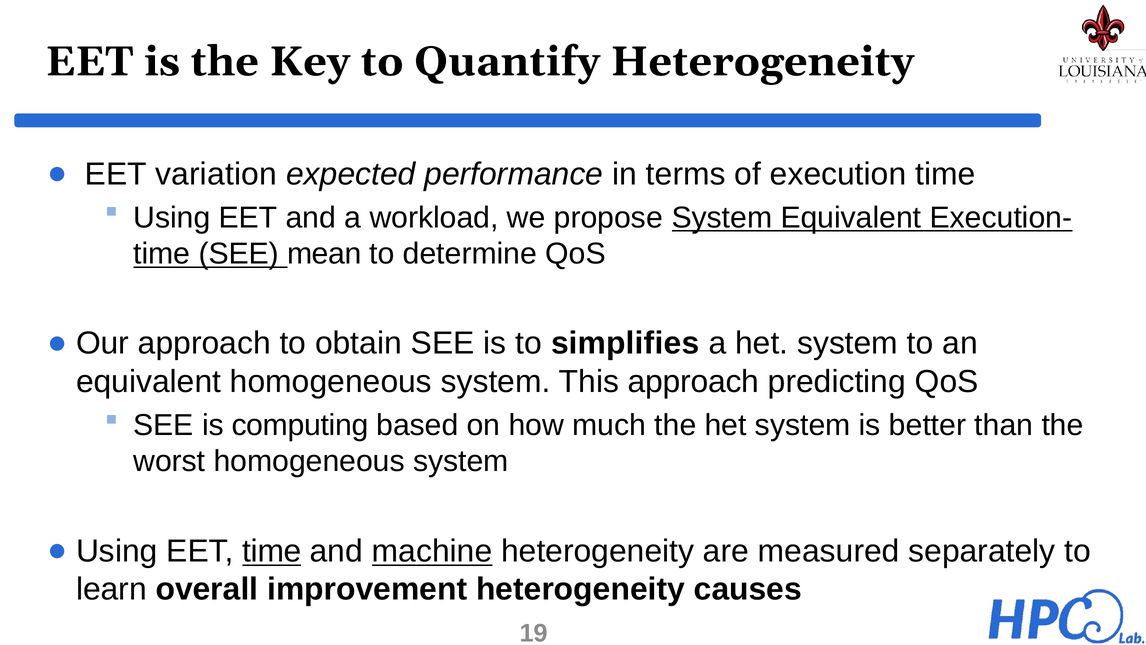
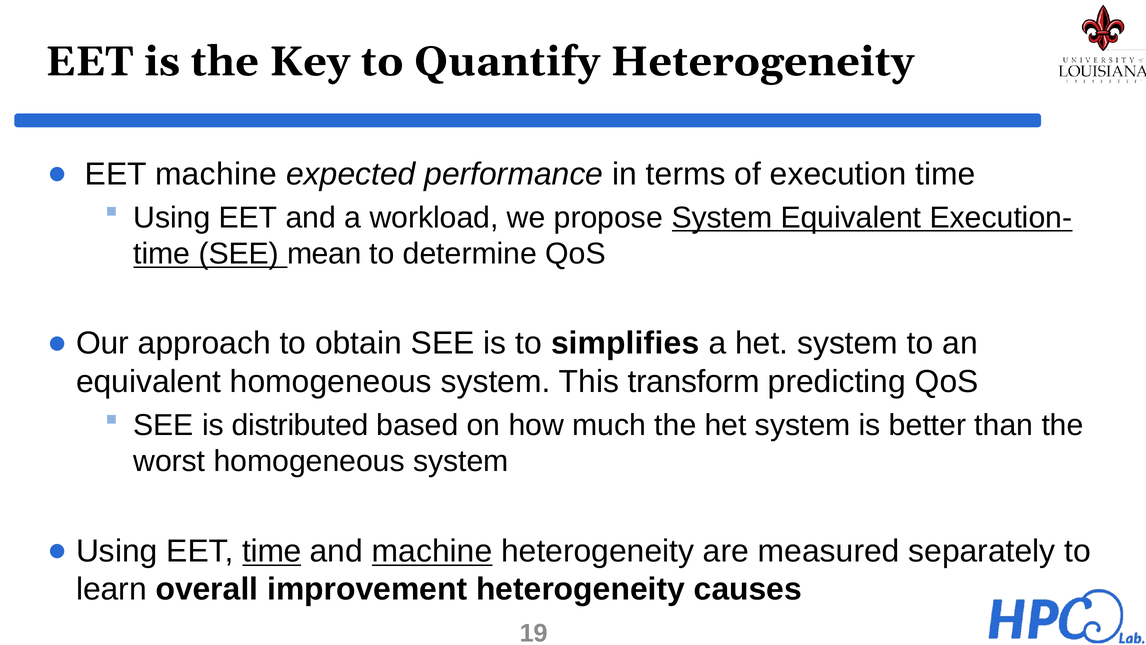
EET variation: variation -> machine
This approach: approach -> transform
computing: computing -> distributed
